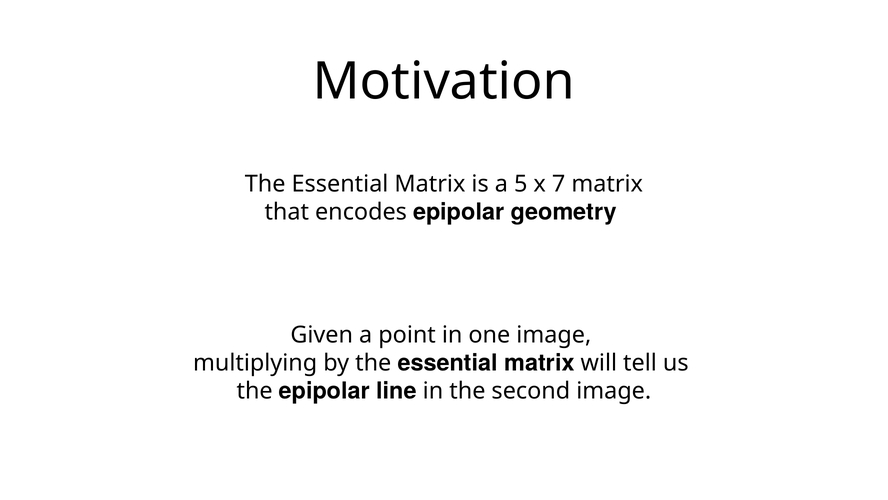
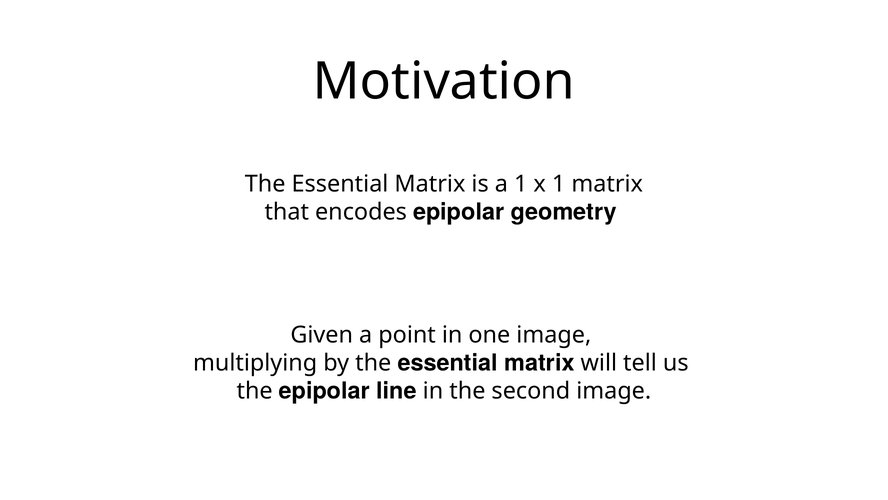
a 5: 5 -> 1
x 7: 7 -> 1
